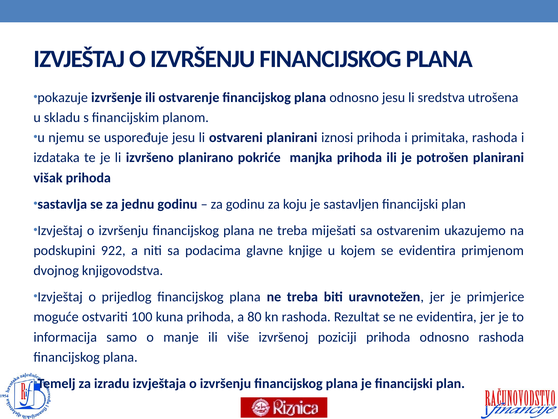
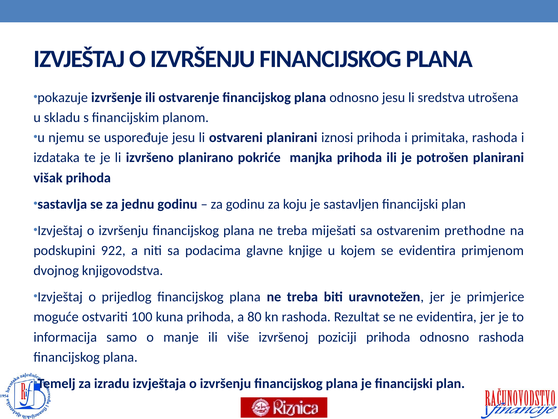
ukazujemo: ukazujemo -> prethodne
